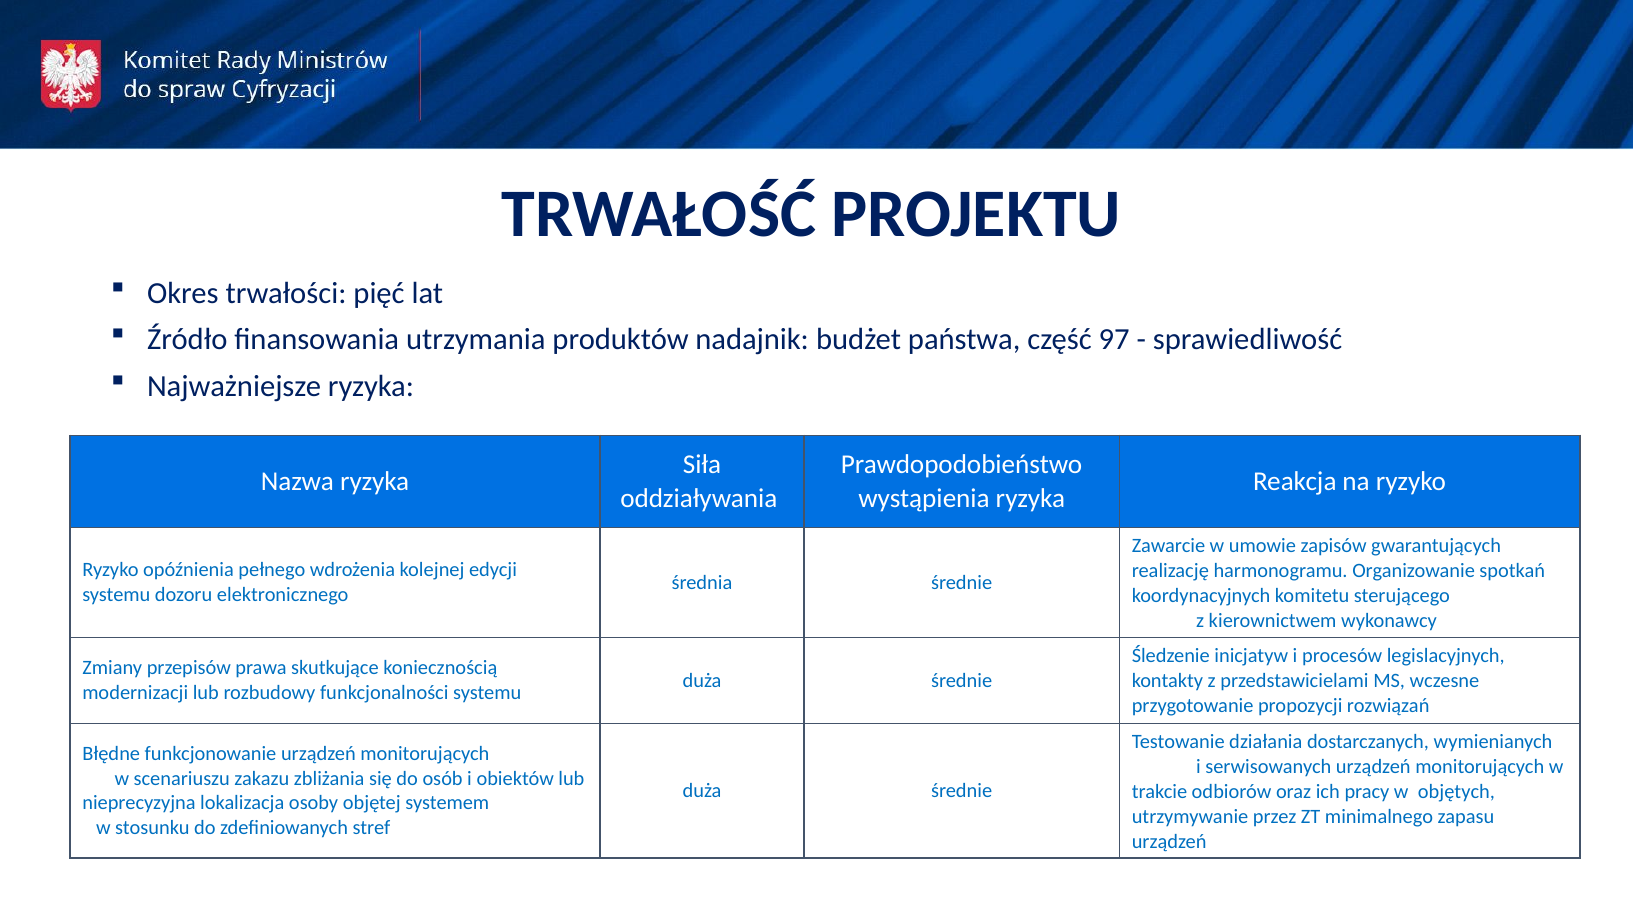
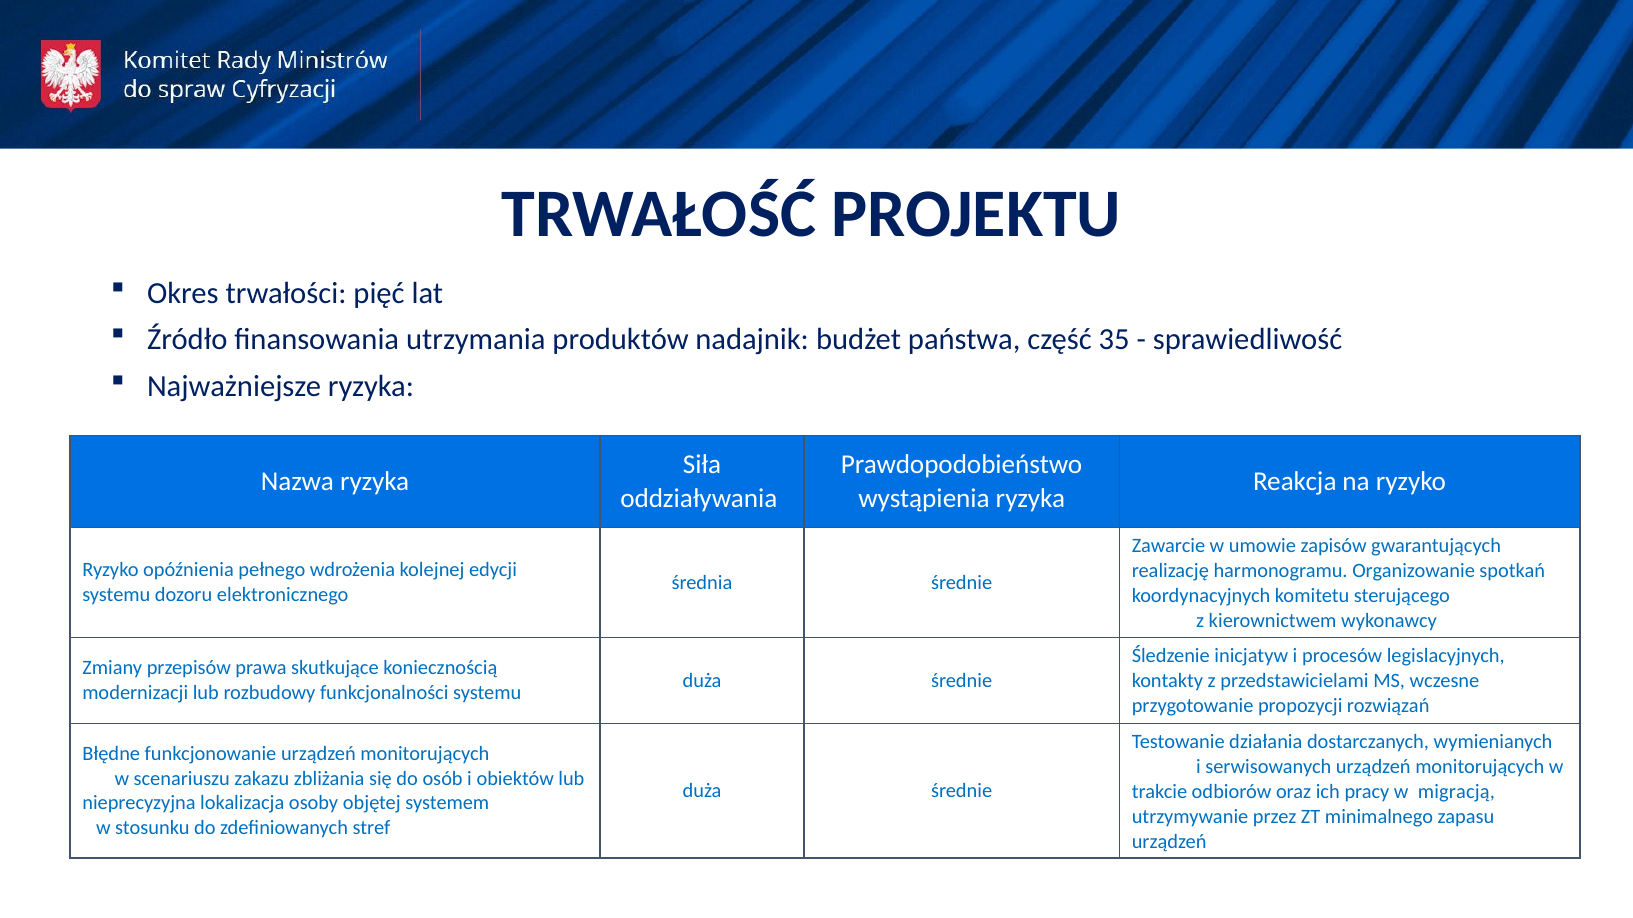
97: 97 -> 35
objętych: objętych -> migracją
